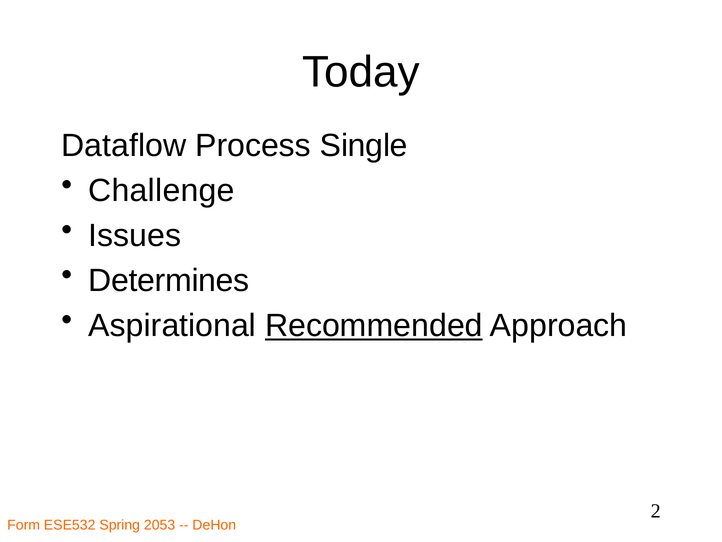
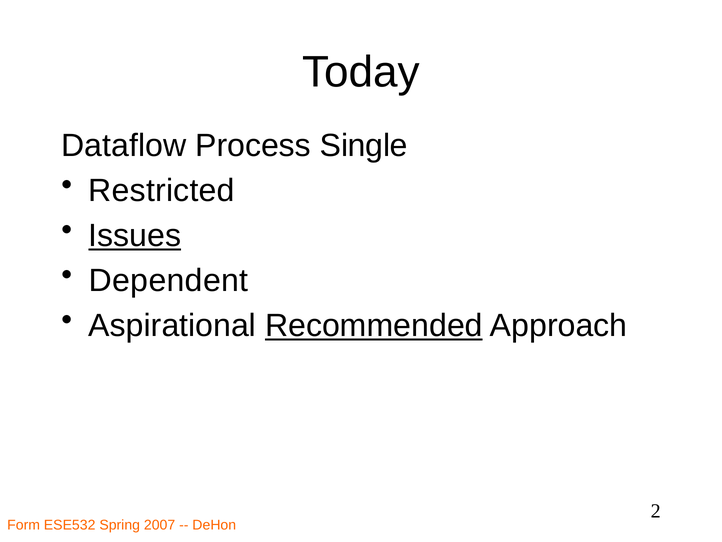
Challenge: Challenge -> Restricted
Issues underline: none -> present
Determines: Determines -> Dependent
2053: 2053 -> 2007
